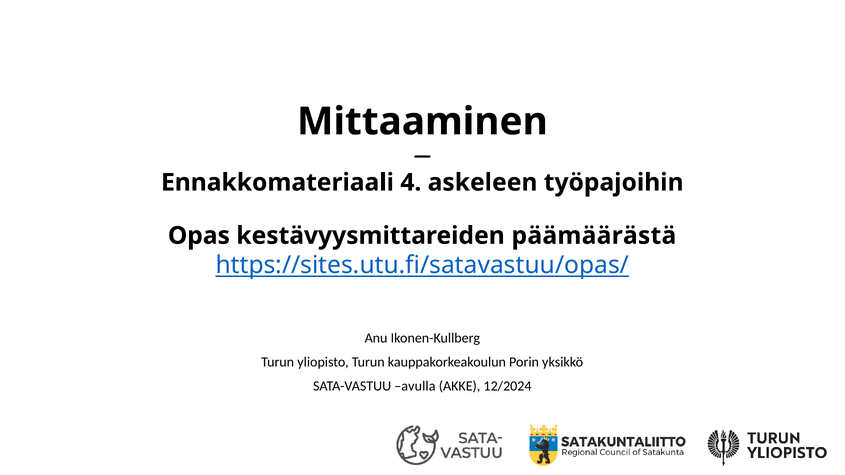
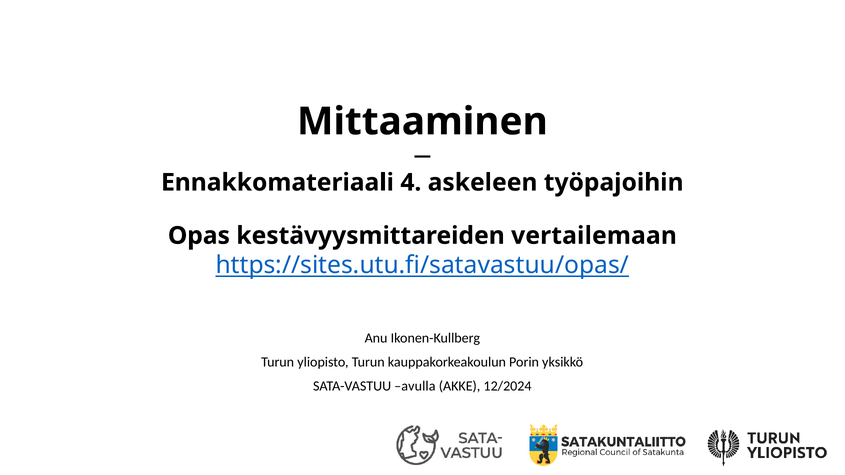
päämäärästä: päämäärästä -> vertailemaan
